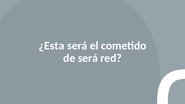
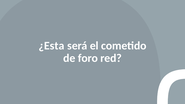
de será: será -> foro
